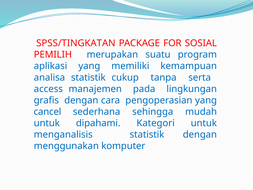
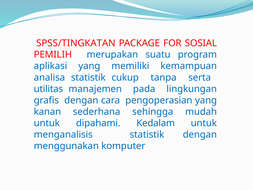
access: access -> utilitas
cancel: cancel -> kanan
Kategori: Kategori -> Kedalam
